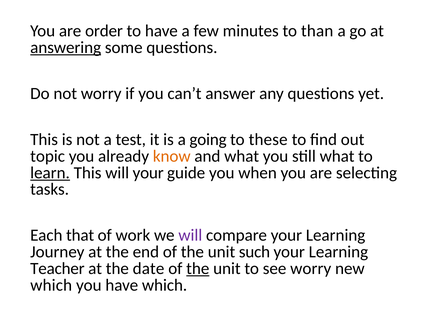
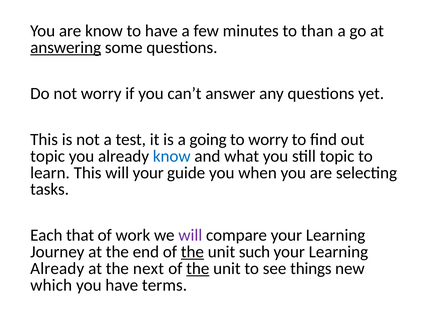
are order: order -> know
to these: these -> worry
know at (172, 156) colour: orange -> blue
still what: what -> topic
learn underline: present -> none
the at (192, 252) underline: none -> present
Teacher at (57, 268): Teacher -> Already
date: date -> next
see worry: worry -> things
have which: which -> terms
